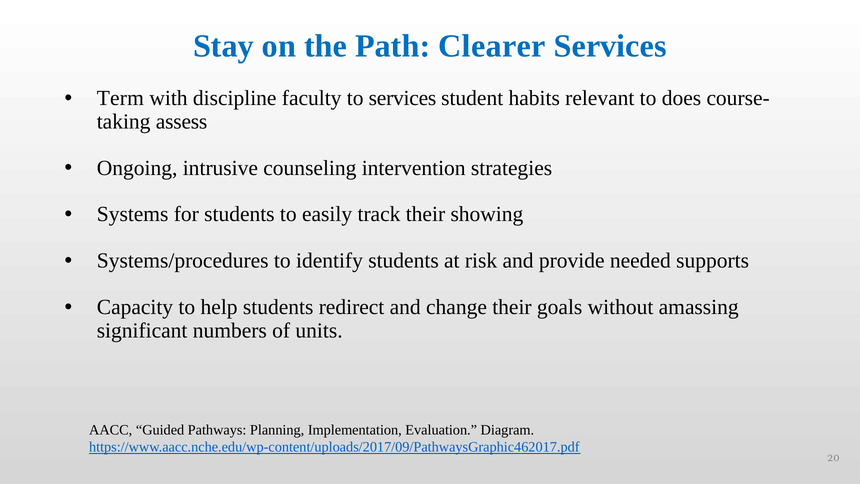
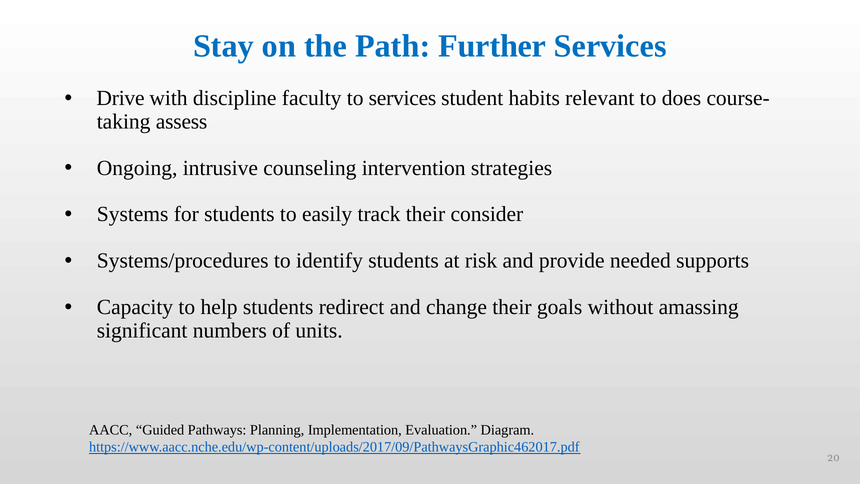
Clearer: Clearer -> Further
Term: Term -> Drive
showing: showing -> consider
